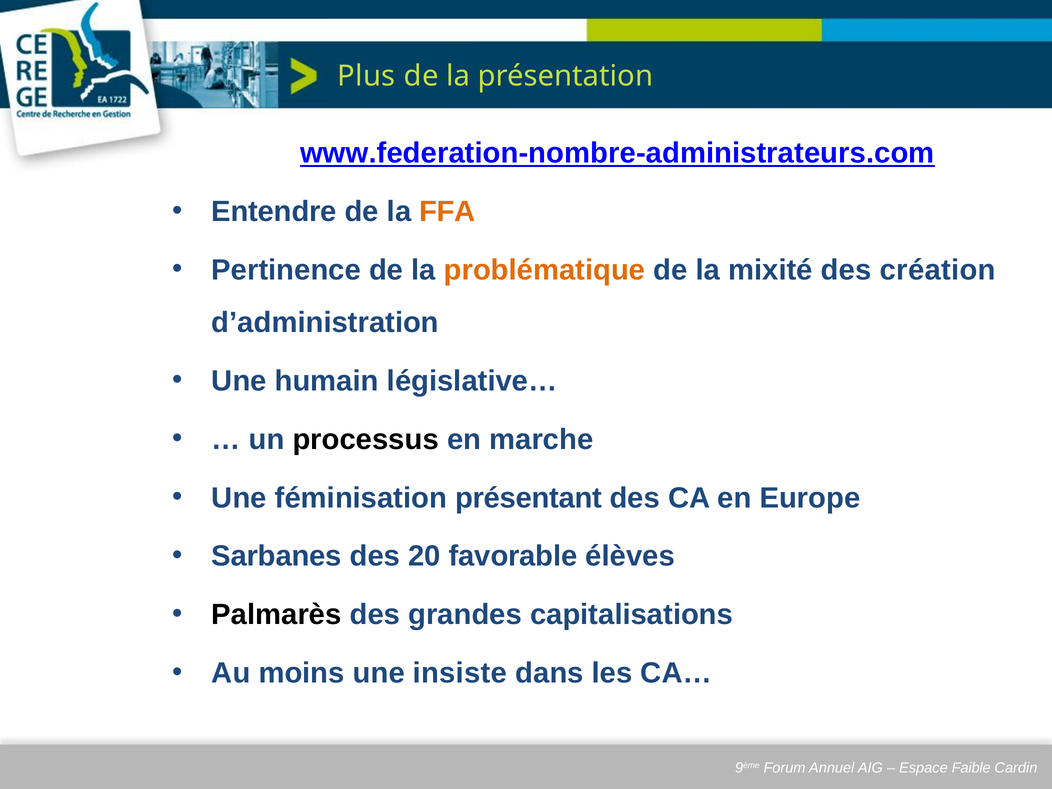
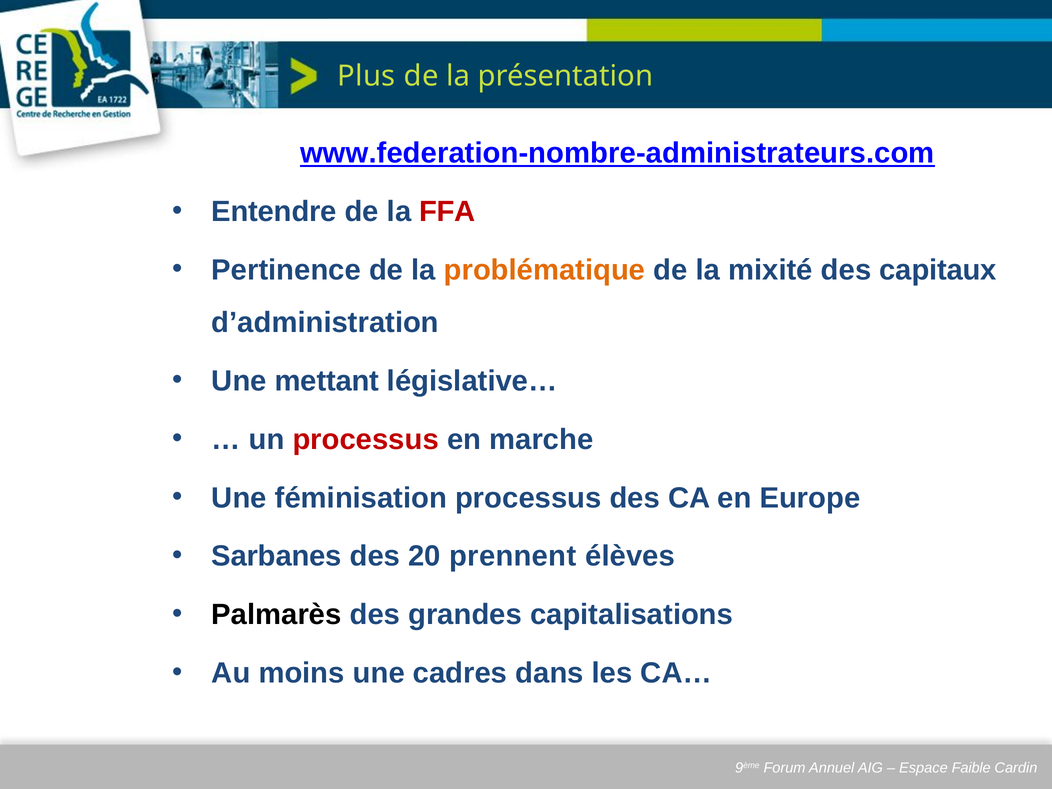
FFA colour: orange -> red
création: création -> capitaux
humain: humain -> mettant
processus at (366, 439) colour: black -> red
féminisation présentant: présentant -> processus
favorable: favorable -> prennent
insiste: insiste -> cadres
